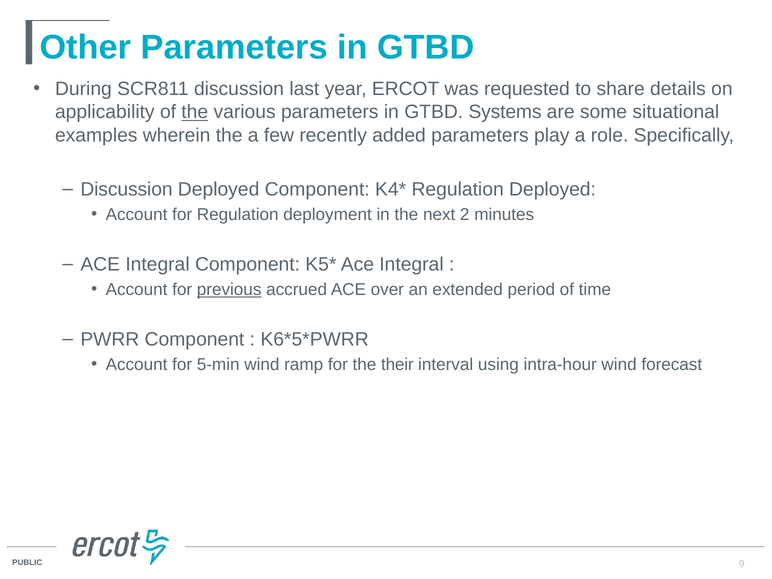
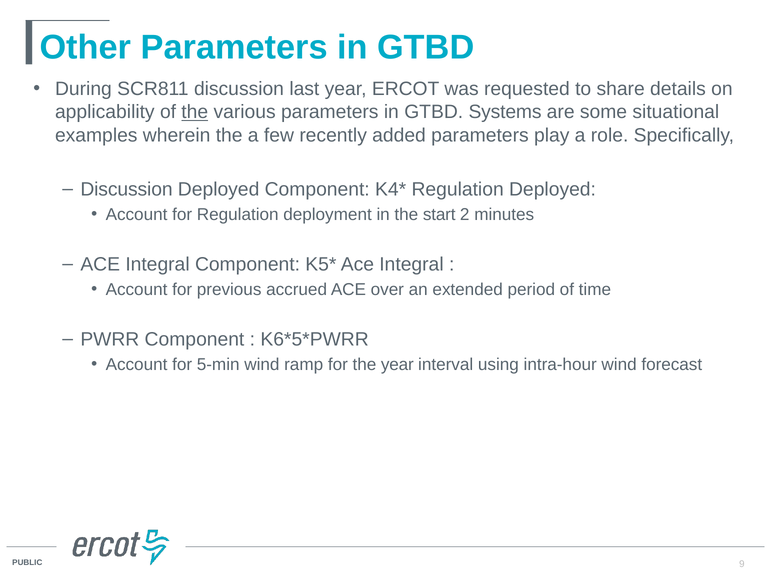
next: next -> start
previous underline: present -> none
the their: their -> year
